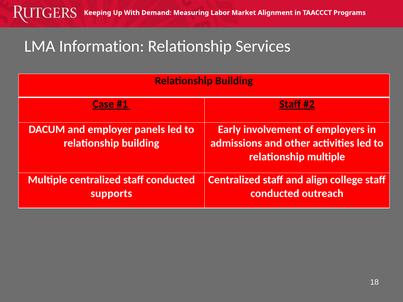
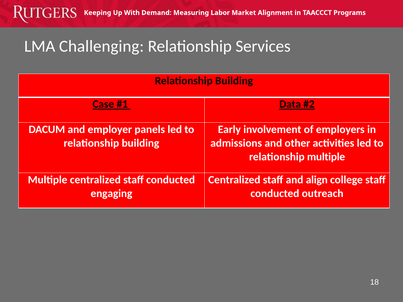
Information: Information -> Challenging
Staff at (290, 104): Staff -> Data
supports: supports -> engaging
